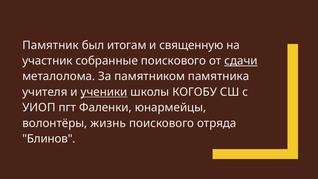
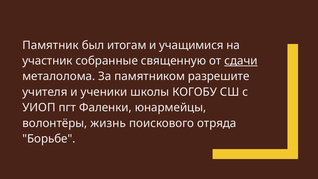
священную: священную -> учащимися
собранные поискового: поискового -> священную
памятника: памятника -> разрешите
ученики underline: present -> none
Блинов: Блинов -> Борьбе
